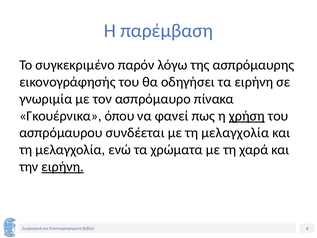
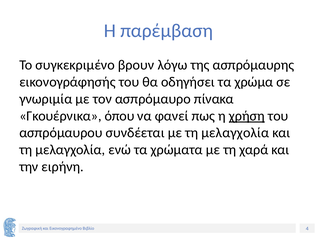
παρόν: παρόν -> βρουν
τα ειρήνη: ειρήνη -> χρώμα
ειρήνη at (63, 167) underline: present -> none
